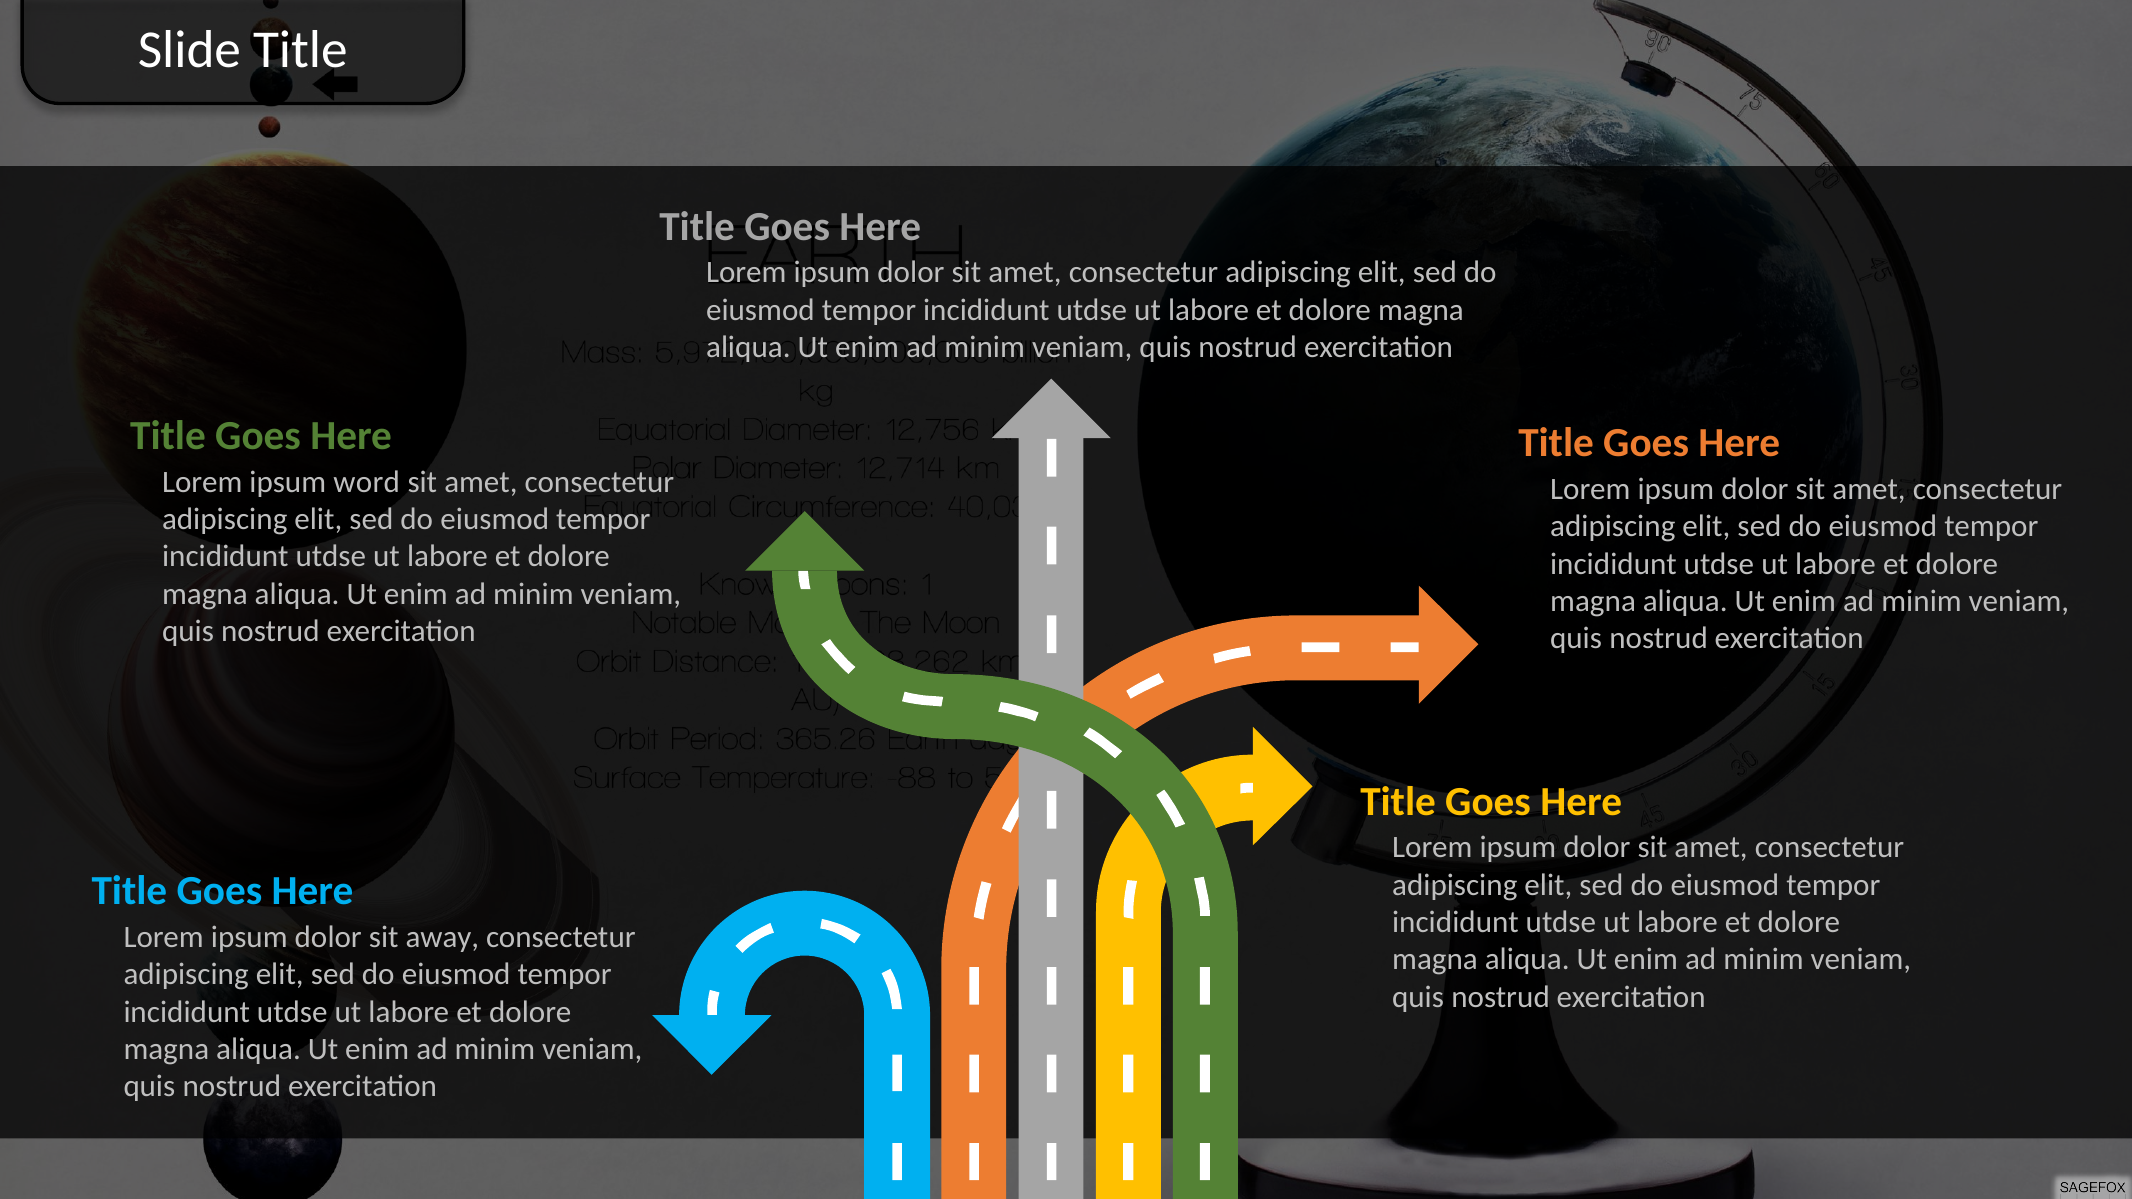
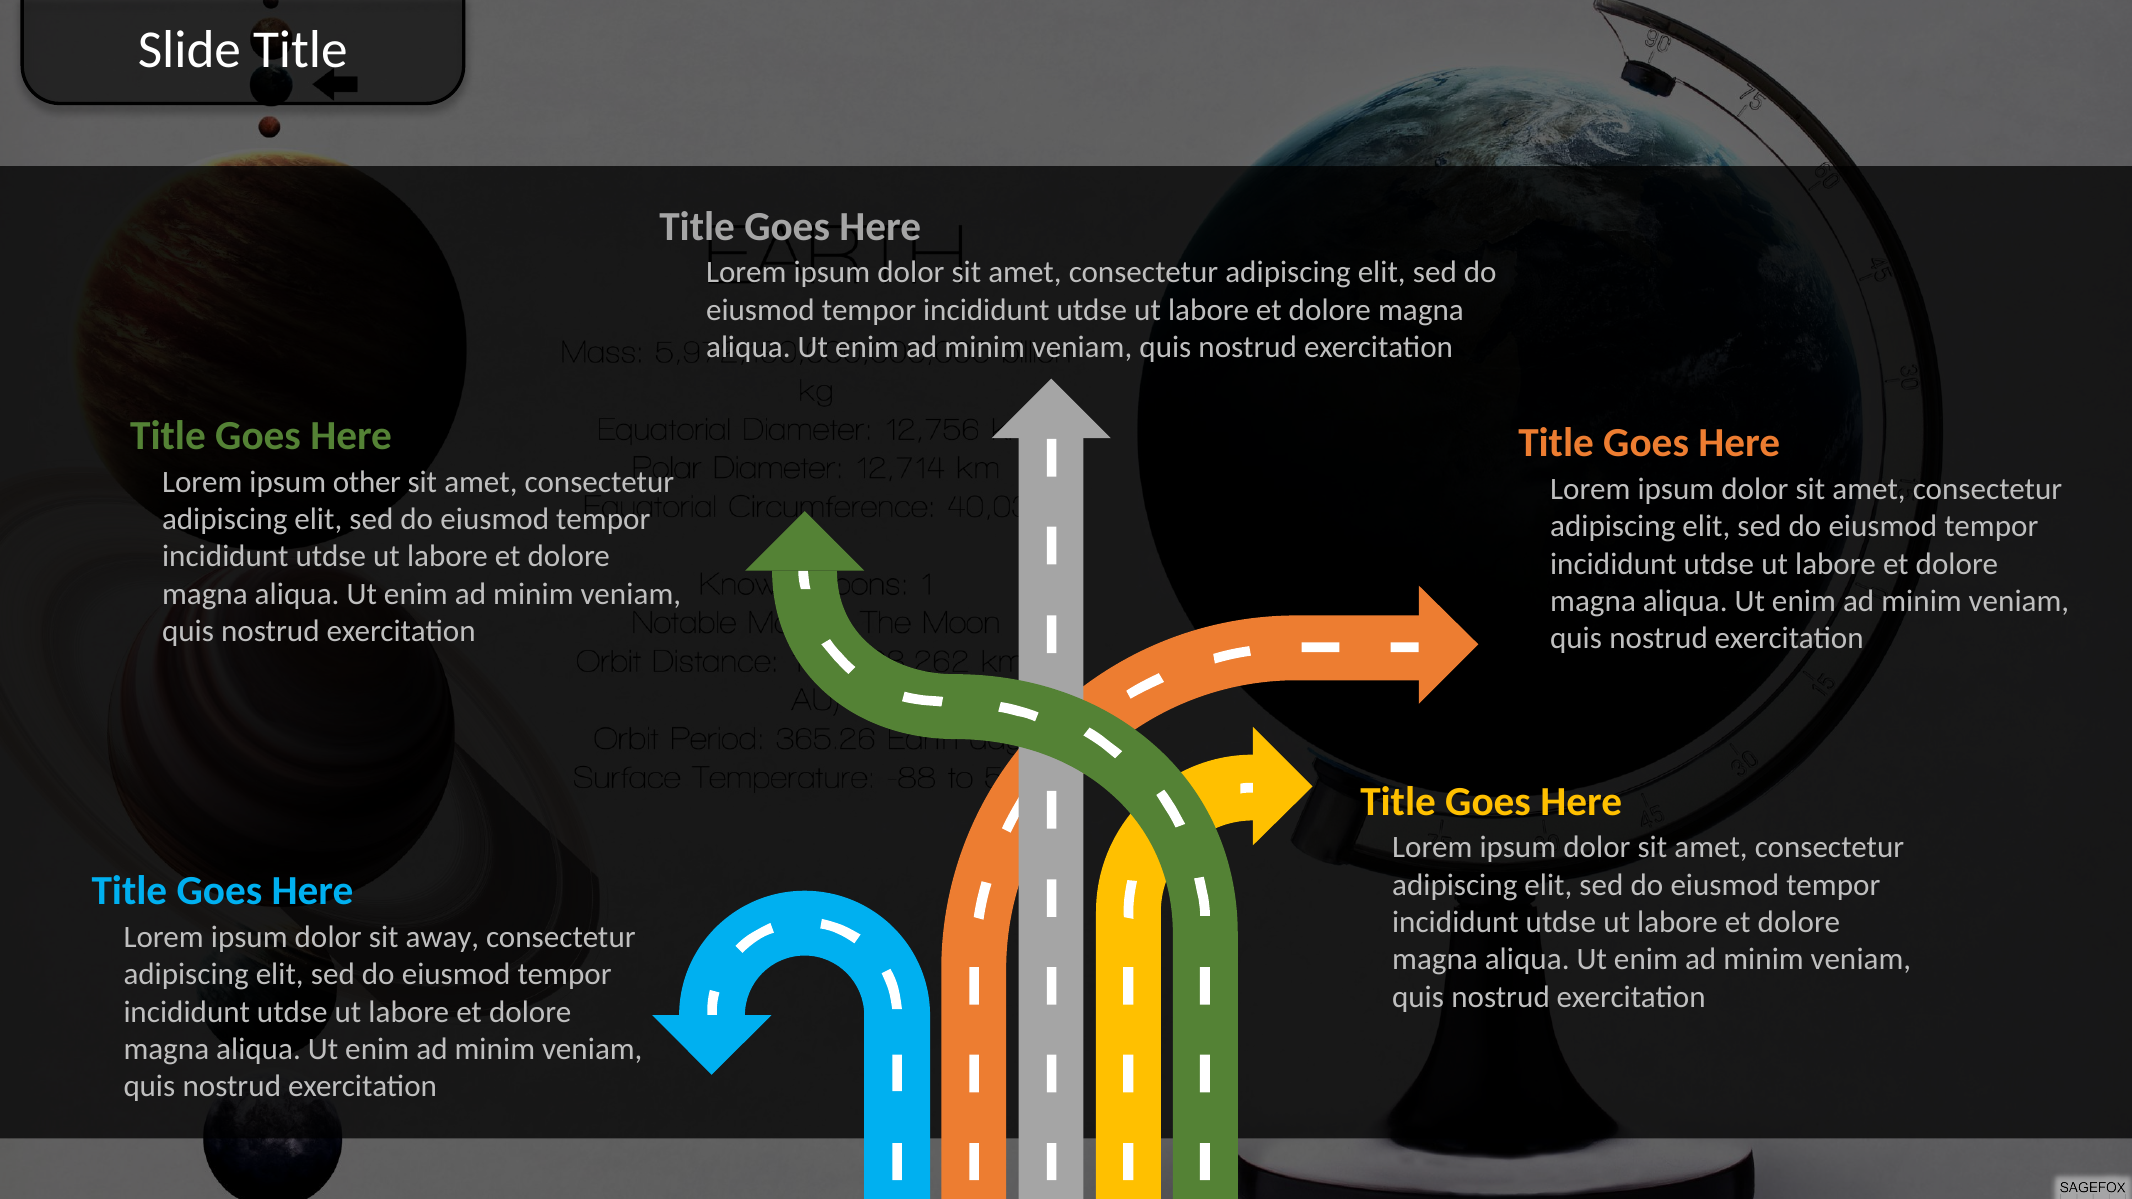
word: word -> other
